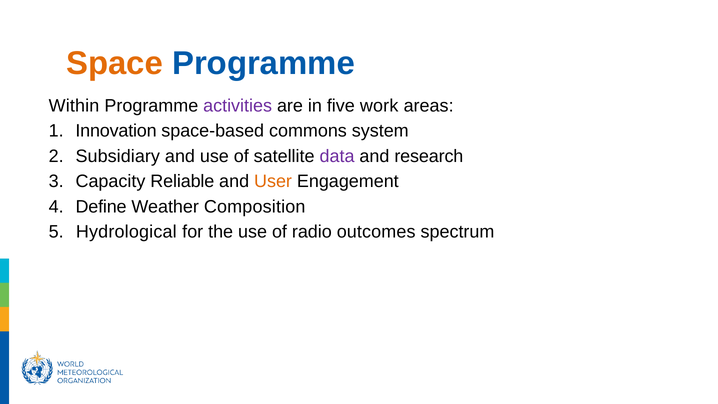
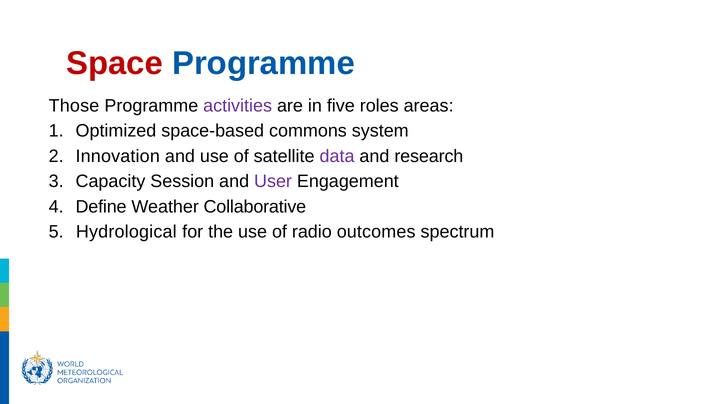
Space colour: orange -> red
Within: Within -> Those
work: work -> roles
Innovation: Innovation -> Optimized
Subsidiary: Subsidiary -> Innovation
Reliable: Reliable -> Session
User colour: orange -> purple
Composition: Composition -> Collaborative
